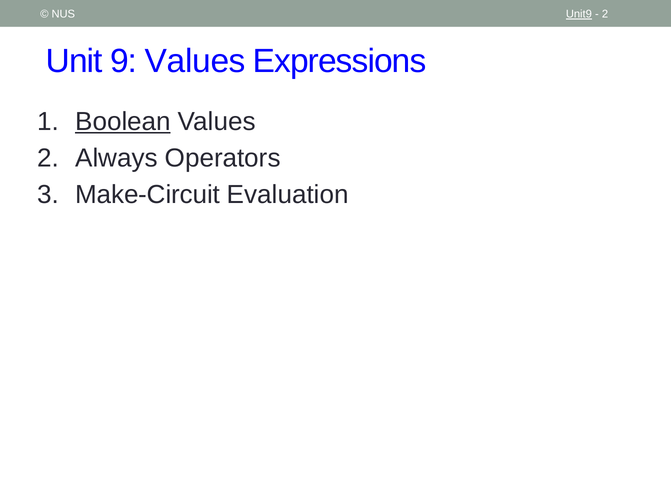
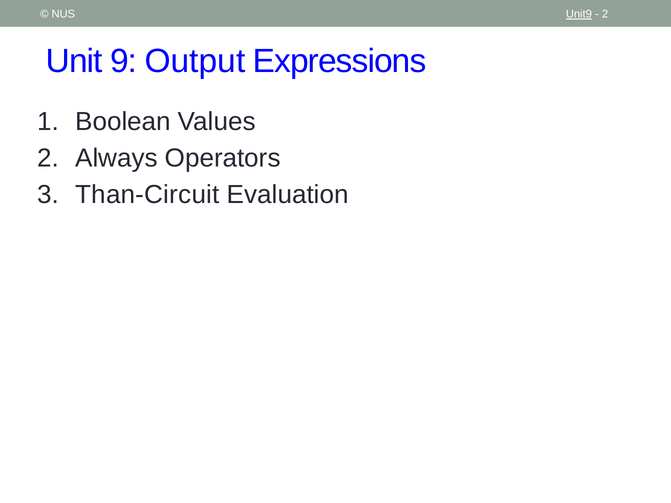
9 Values: Values -> Output
Boolean underline: present -> none
Make-Circuit: Make-Circuit -> Than-Circuit
